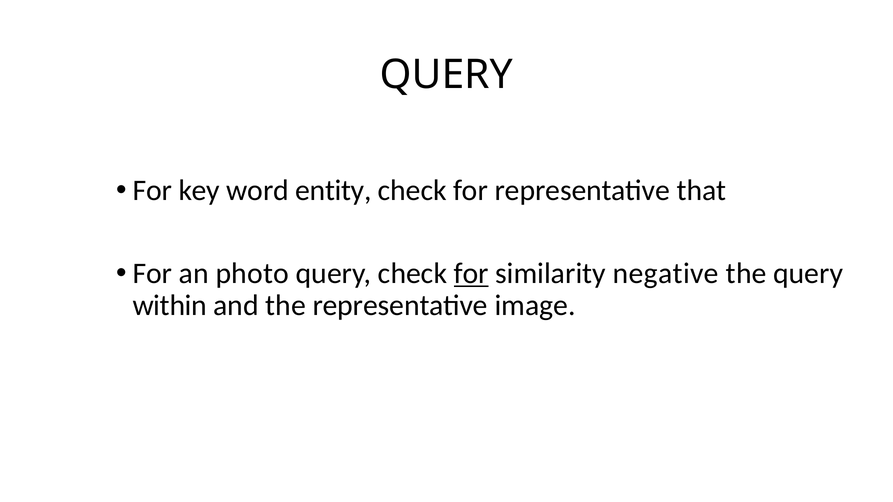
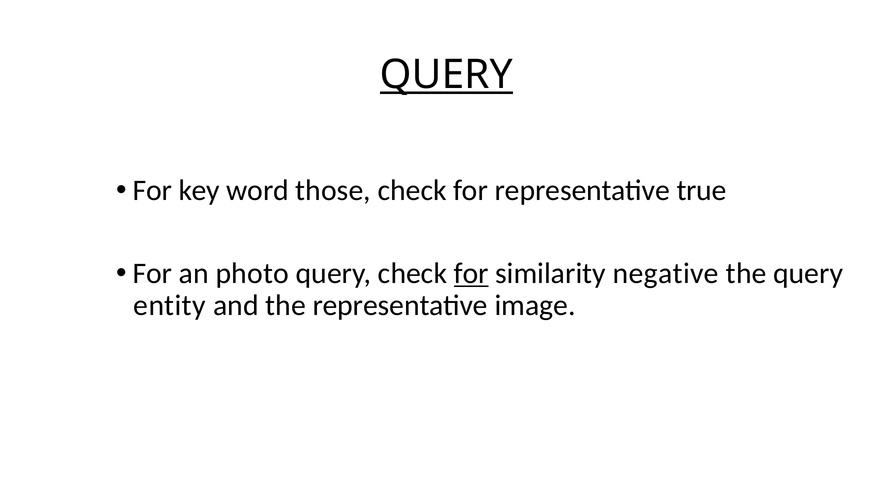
QUERY at (446, 75) underline: none -> present
entity: entity -> those
that: that -> true
within: within -> entity
